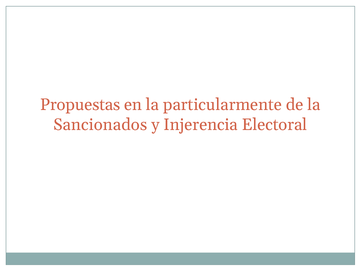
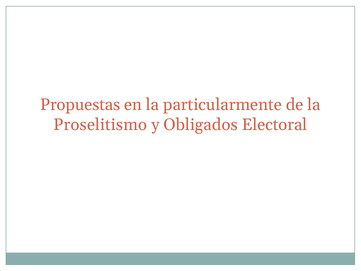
Sancionados: Sancionados -> Proselitismo
Injerencia: Injerencia -> Obligados
